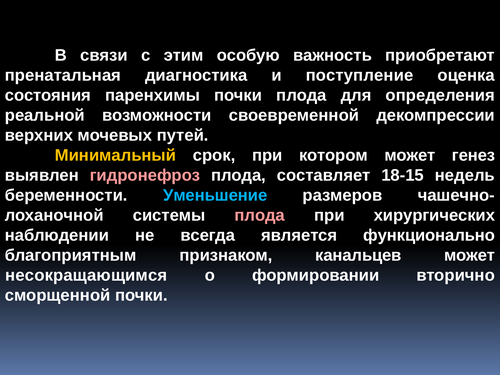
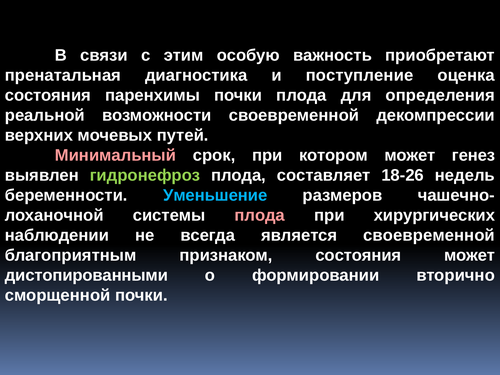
Минимальный colour: yellow -> pink
гидронефроз colour: pink -> light green
18-15: 18-15 -> 18-26
является функционально: функционально -> своевременной
признаком канальцев: канальцев -> состояния
несокращающимся: несокращающимся -> дистопированными
